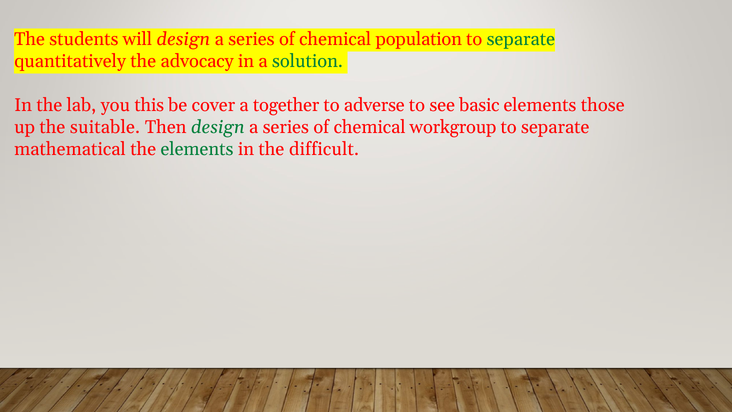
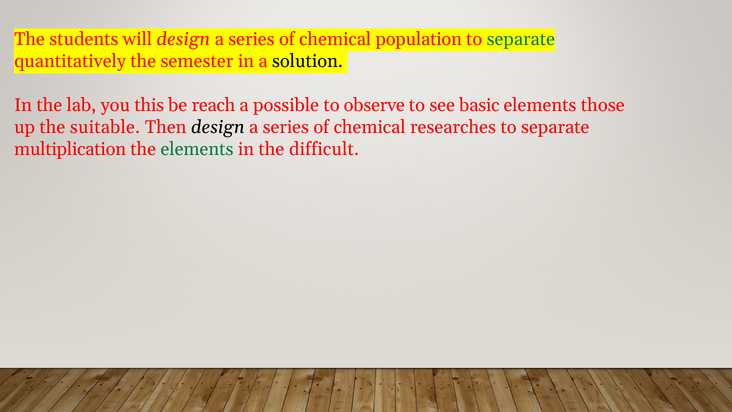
advocacy: advocacy -> semester
solution colour: green -> black
cover: cover -> reach
together: together -> possible
adverse: adverse -> observe
design at (218, 127) colour: green -> black
workgroup: workgroup -> researches
mathematical: mathematical -> multiplication
